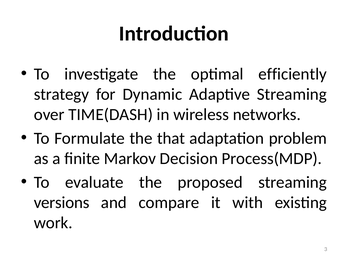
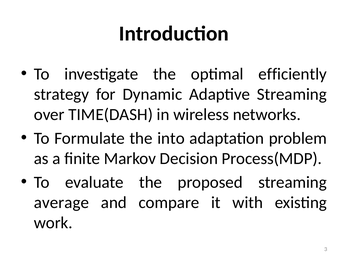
that: that -> into
versions: versions -> average
